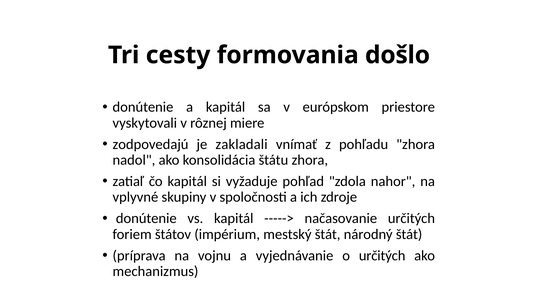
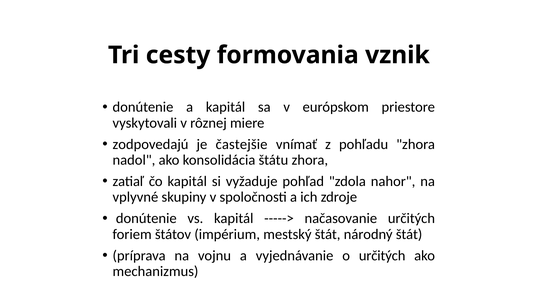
došlo: došlo -> vznik
zakladali: zakladali -> častejšie
